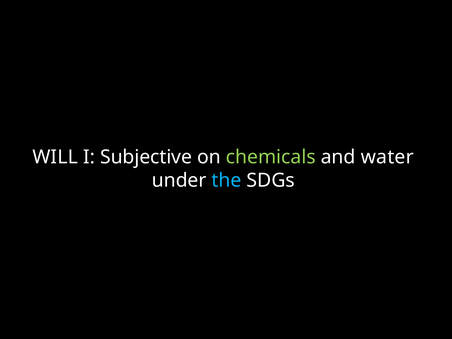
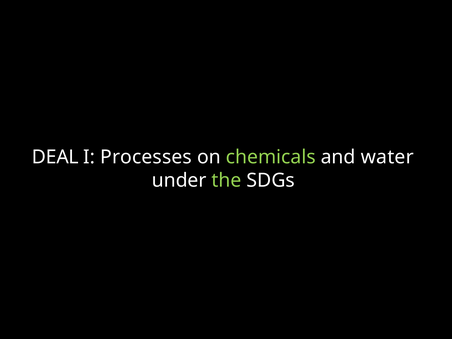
WILL: WILL -> DEAL
Subjective: Subjective -> Processes
the colour: light blue -> light green
